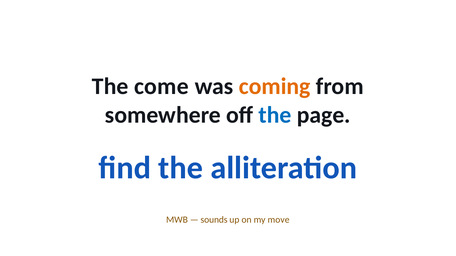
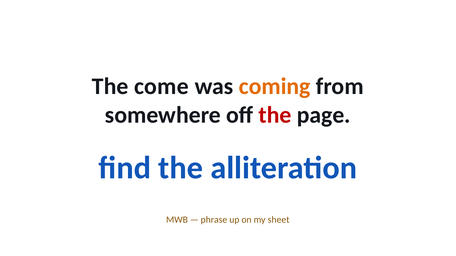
the at (275, 115) colour: blue -> red
sounds: sounds -> phrase
move: move -> sheet
